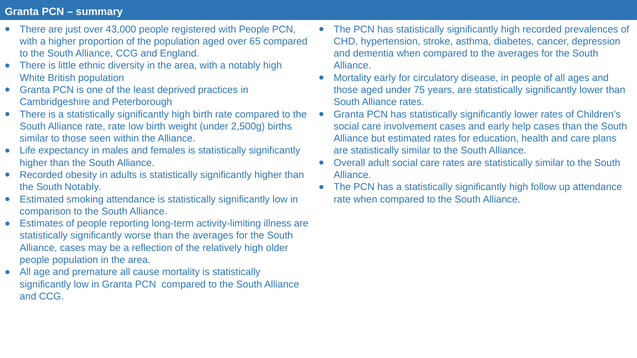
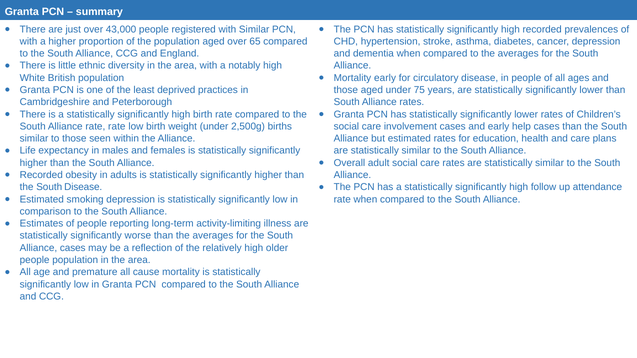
with People: People -> Similar
South Notably: Notably -> Disease
smoking attendance: attendance -> depression
